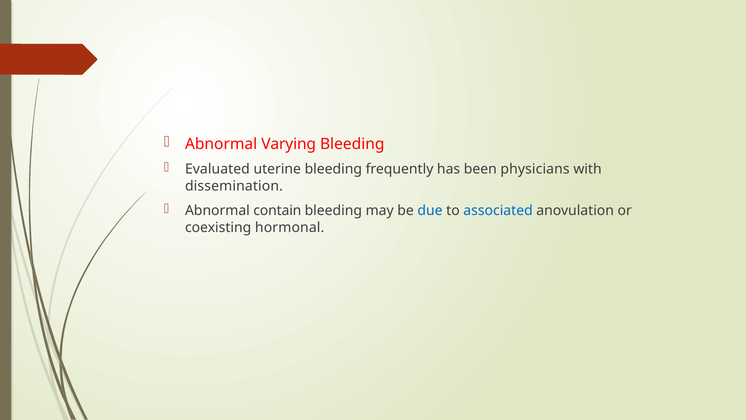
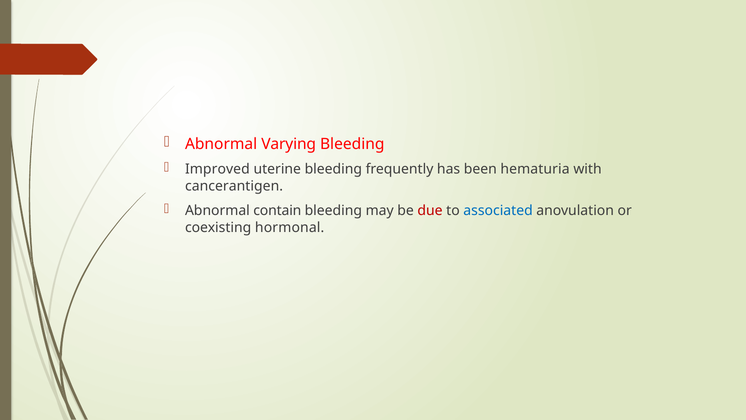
Evaluated: Evaluated -> Improved
physicians: physicians -> hematuria
dissemination: dissemination -> cancerantigen
due colour: blue -> red
